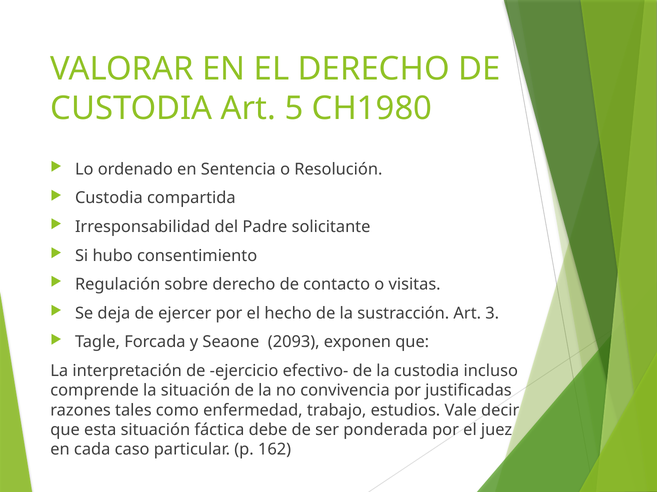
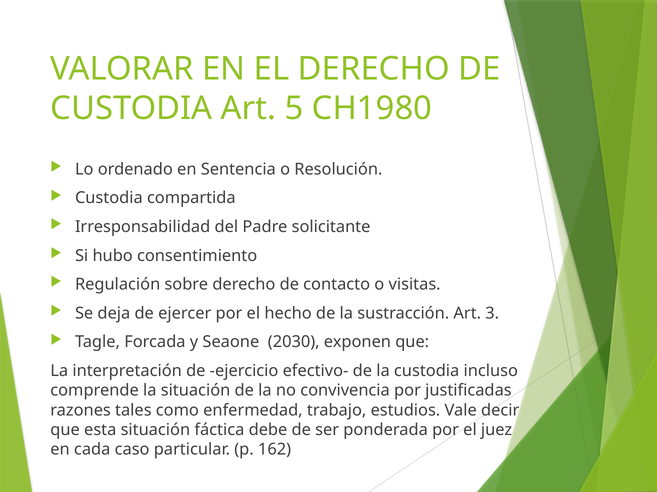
2093: 2093 -> 2030
